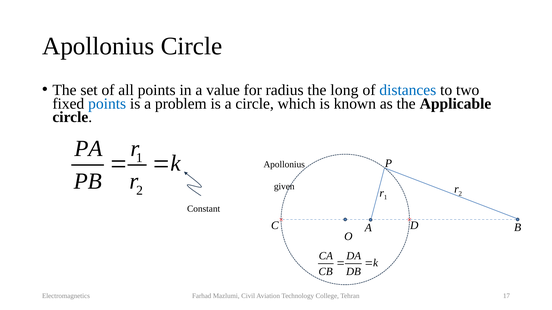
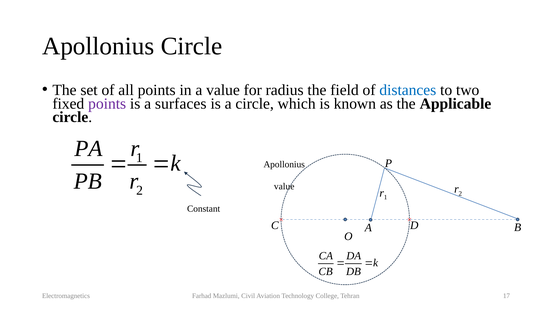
long: long -> field
points at (107, 104) colour: blue -> purple
problem: problem -> surfaces
given at (284, 187): given -> value
